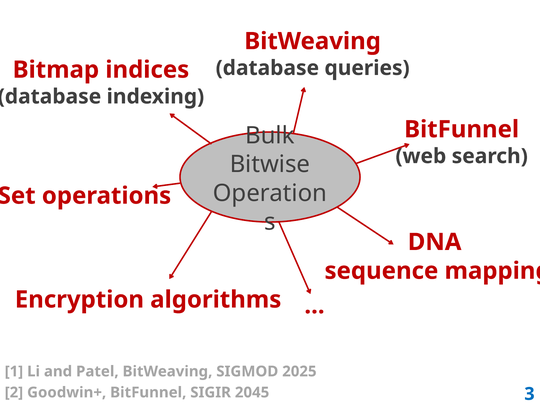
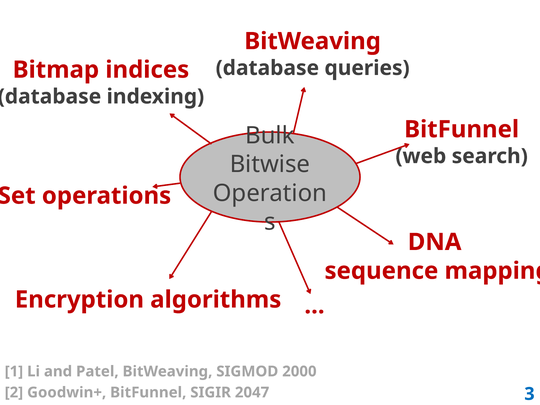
2025: 2025 -> 2000
2045: 2045 -> 2047
